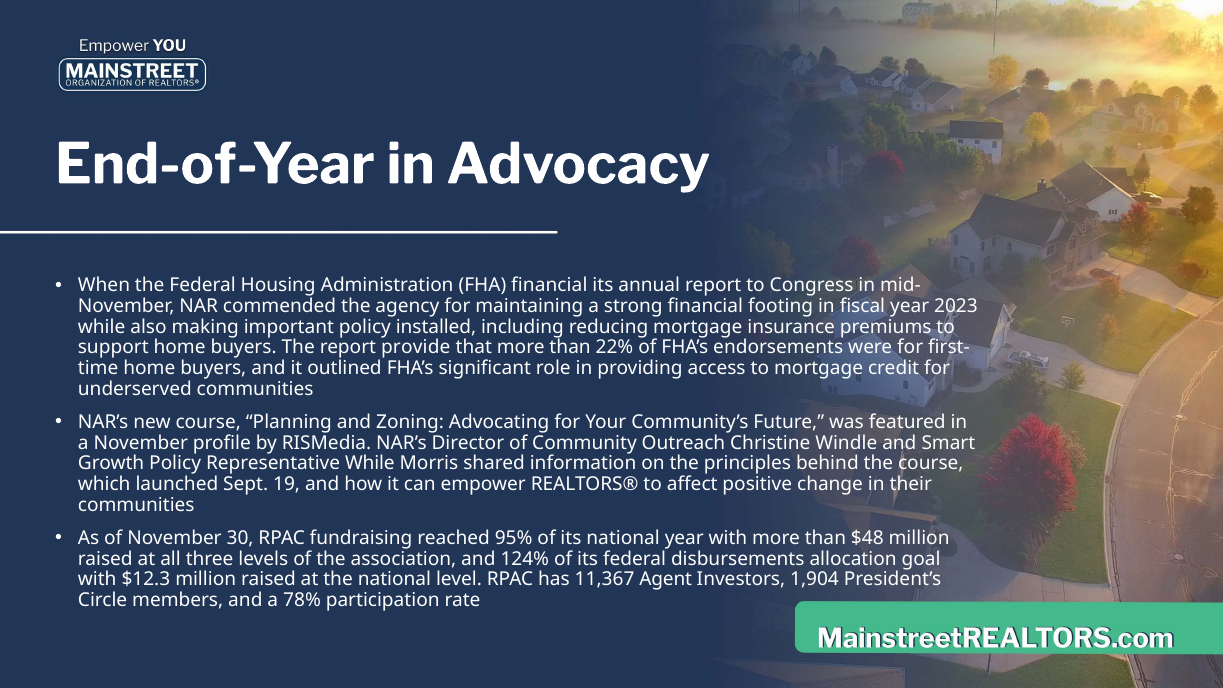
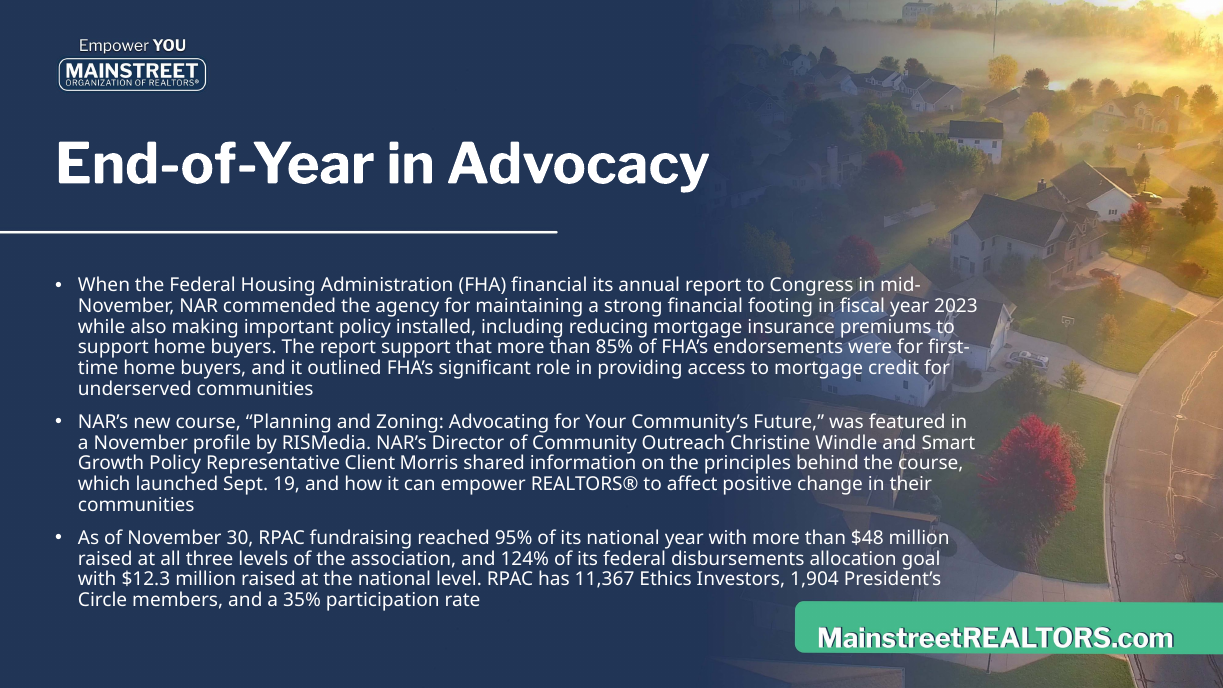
report provide: provide -> support
22%: 22% -> 85%
Representative While: While -> Client
Agent: Agent -> Ethics
78%: 78% -> 35%
